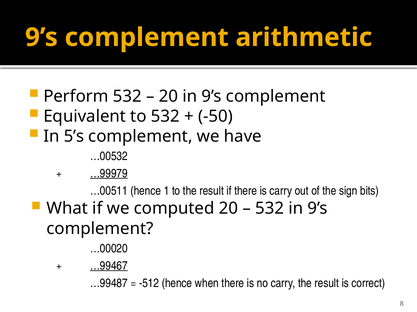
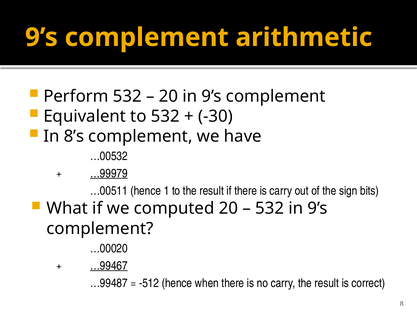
-50: -50 -> -30
5’s: 5’s -> 8’s
